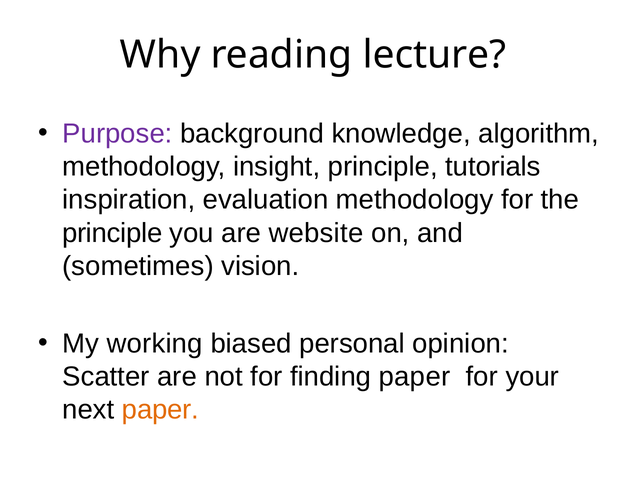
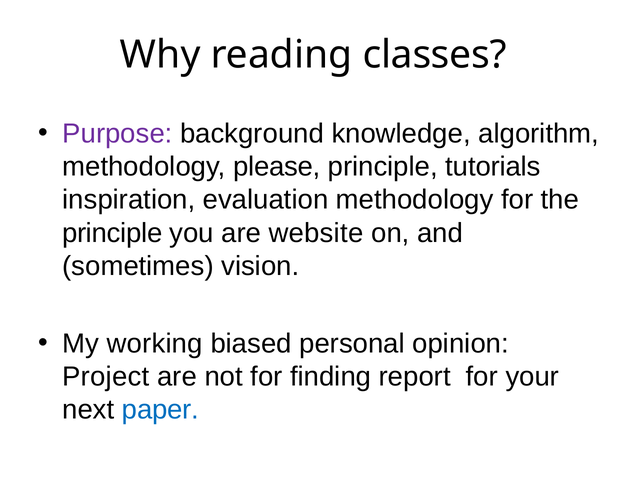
lecture: lecture -> classes
insight: insight -> please
Scatter: Scatter -> Project
finding paper: paper -> report
paper at (160, 410) colour: orange -> blue
